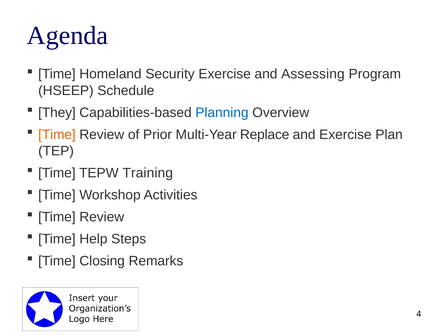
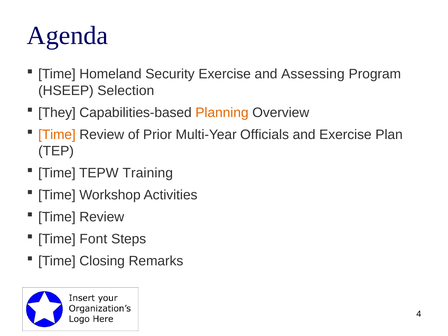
Schedule: Schedule -> Selection
Planning colour: blue -> orange
Replace: Replace -> Officials
Help: Help -> Font
